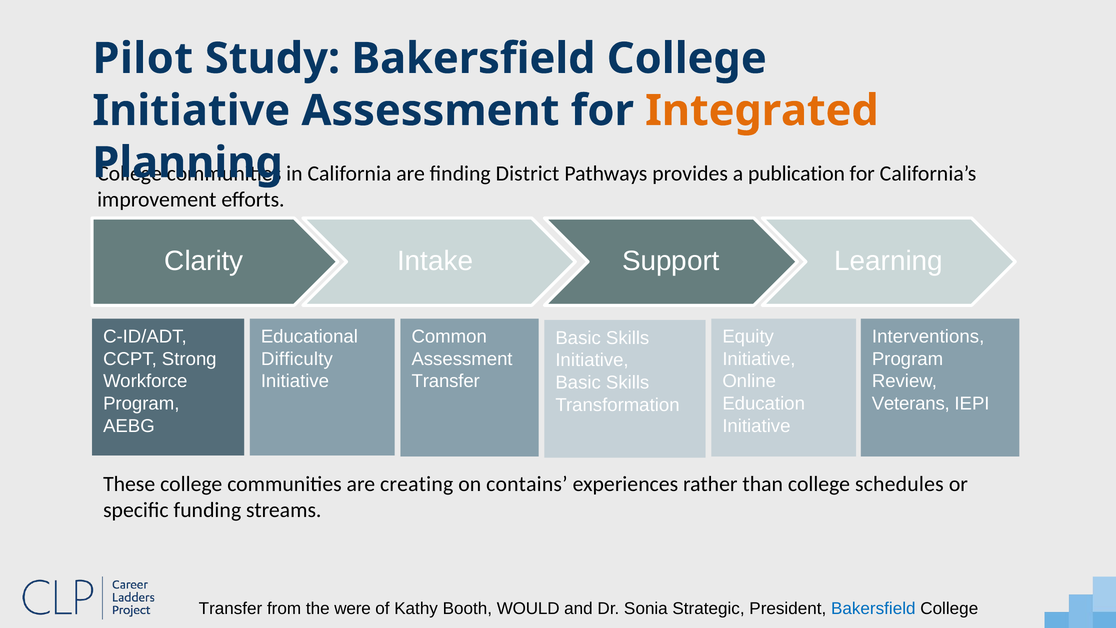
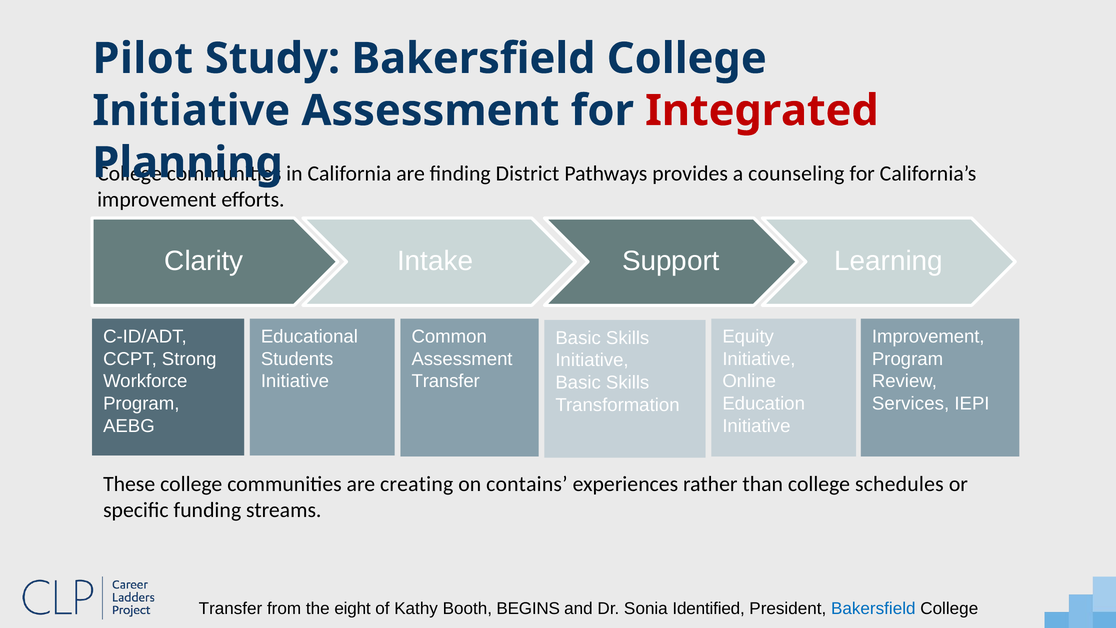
Integrated colour: orange -> red
publication: publication -> counseling
Interventions at (928, 337): Interventions -> Improvement
Difficulty: Difficulty -> Students
Veterans: Veterans -> Services
were: were -> eight
WOULD: WOULD -> BEGINS
Strategic: Strategic -> Identified
